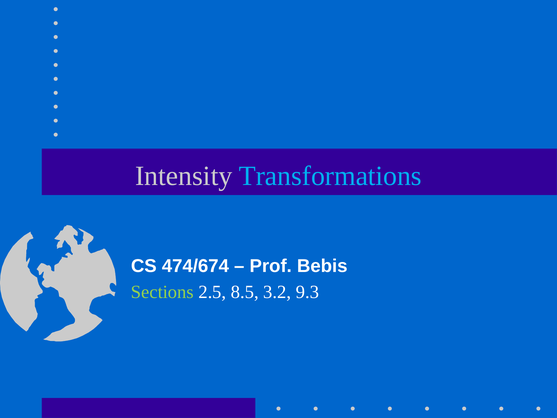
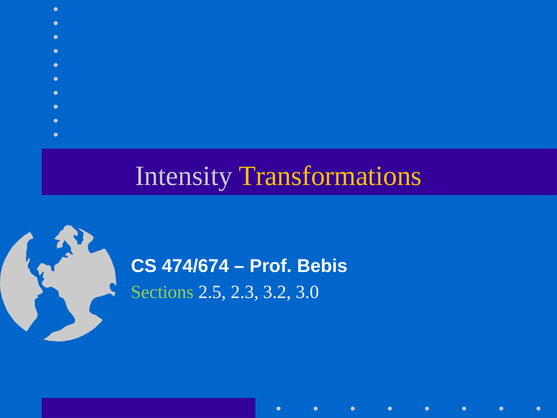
Transformations colour: light blue -> yellow
8.5: 8.5 -> 2.3
9.3: 9.3 -> 3.0
